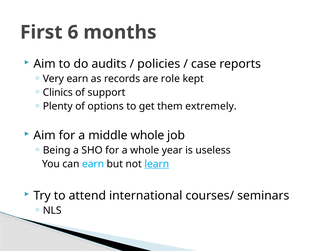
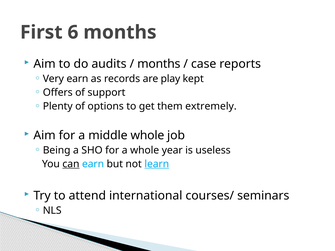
policies at (159, 64): policies -> months
role: role -> play
Clinics: Clinics -> Offers
can underline: none -> present
